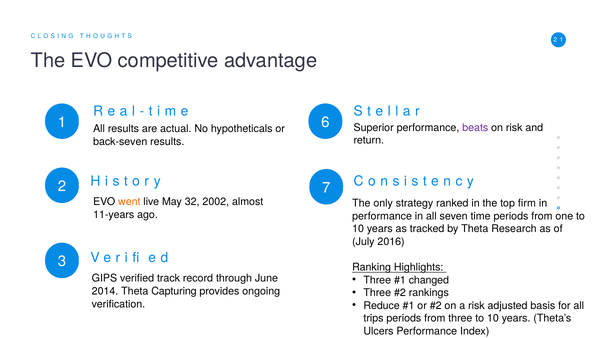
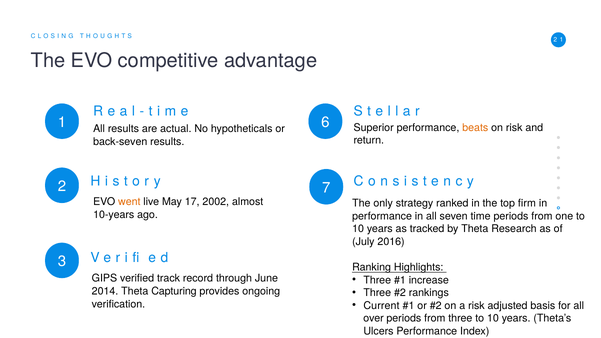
beats colour: purple -> orange
32: 32 -> 17
11-years: 11-years -> 10-years
changed: changed -> increase
Reduce: Reduce -> Current
trips: trips -> over
